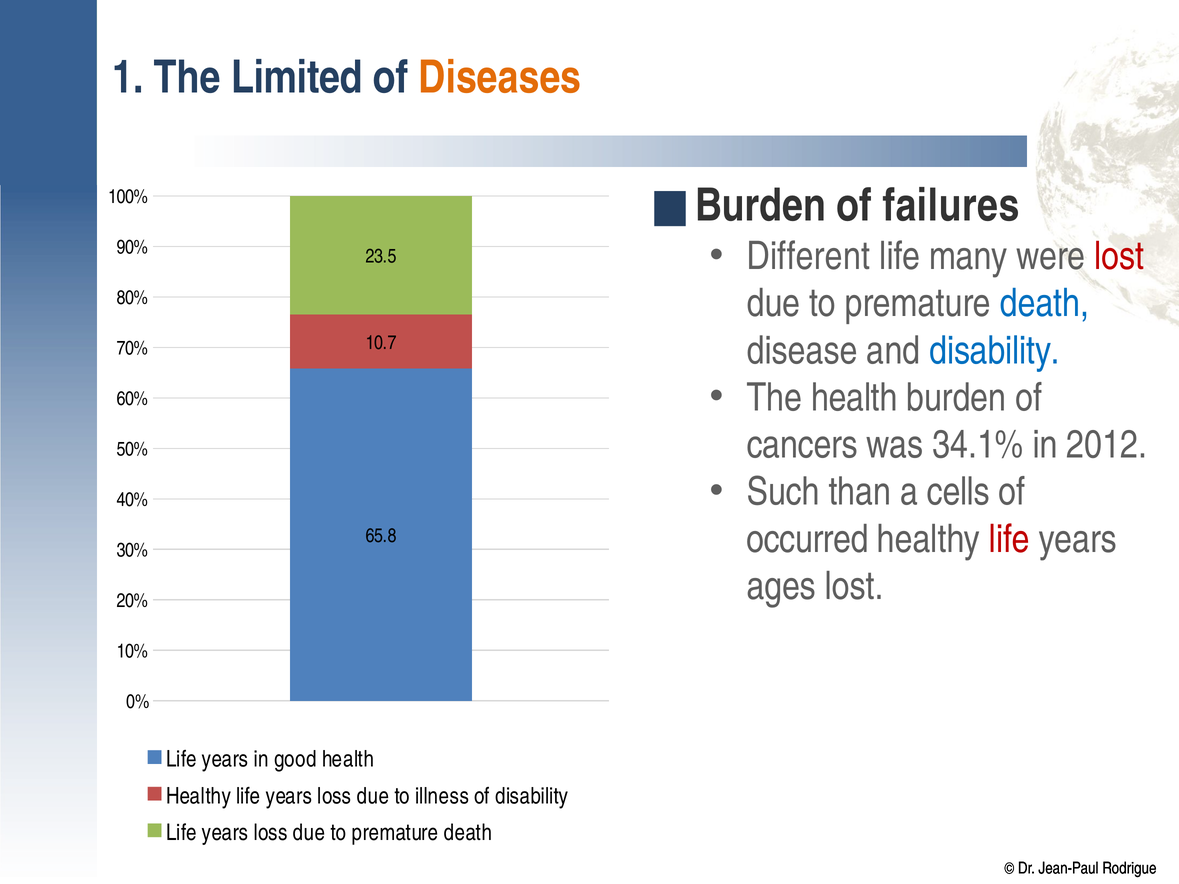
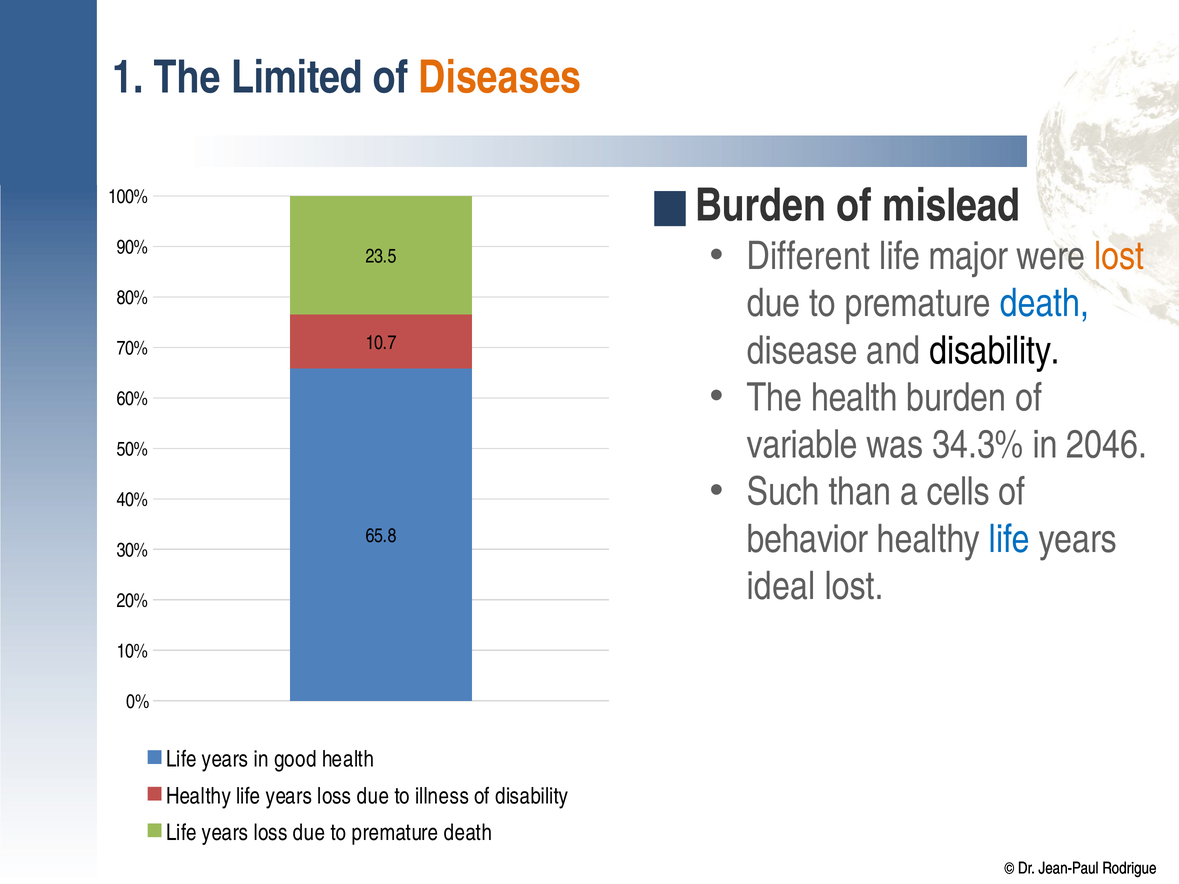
failures: failures -> mislead
many: many -> major
lost at (1119, 256) colour: red -> orange
disability at (995, 351) colour: blue -> black
cancers: cancers -> variable
34.1%: 34.1% -> 34.3%
2012: 2012 -> 2046
occurred: occurred -> behavior
life at (1009, 539) colour: red -> blue
ages: ages -> ideal
